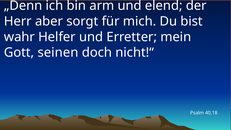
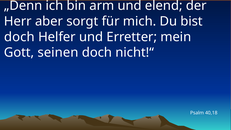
wahr at (19, 37): wahr -> doch
